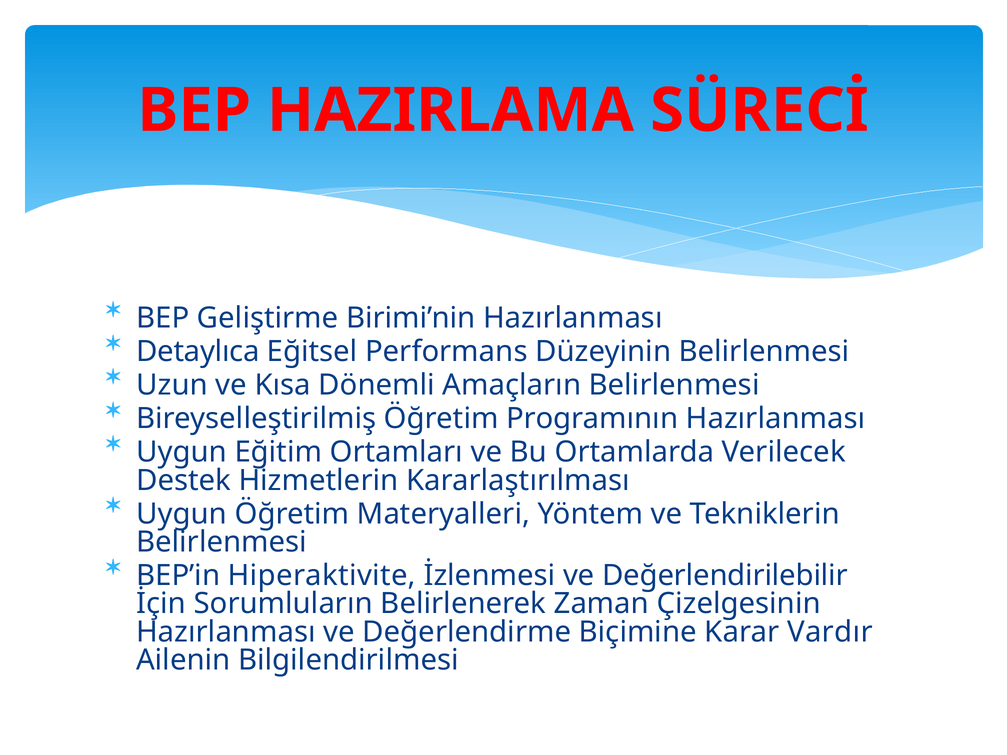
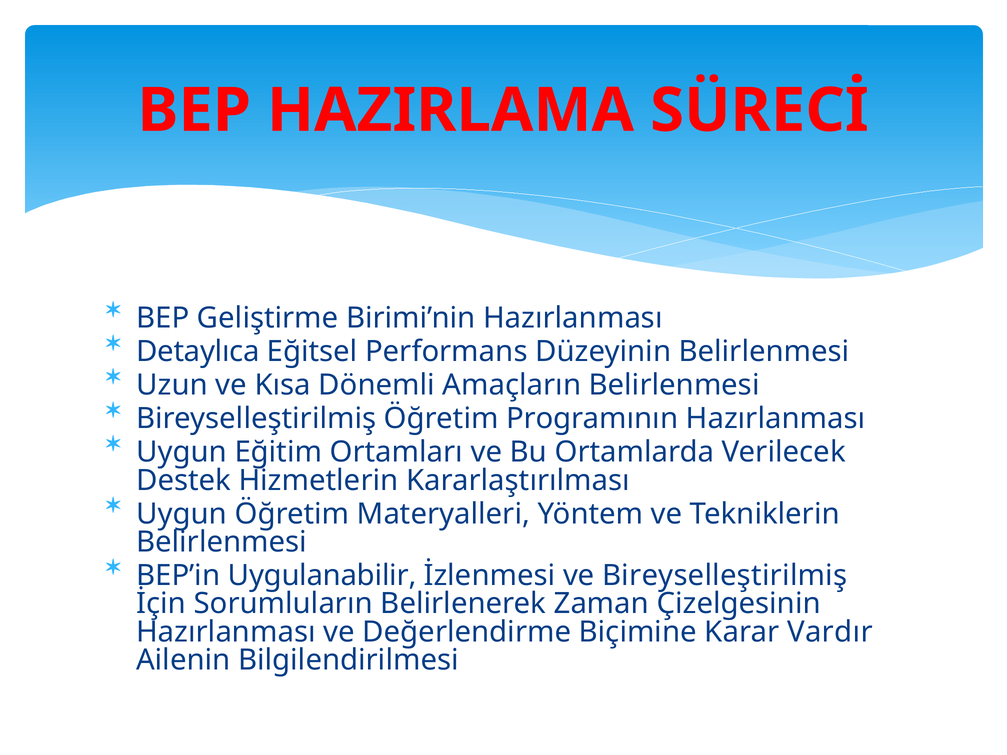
Hiperaktivite: Hiperaktivite -> Uygulanabilir
ve Değerlendirilebilir: Değerlendirilebilir -> Bireyselleştirilmiş
